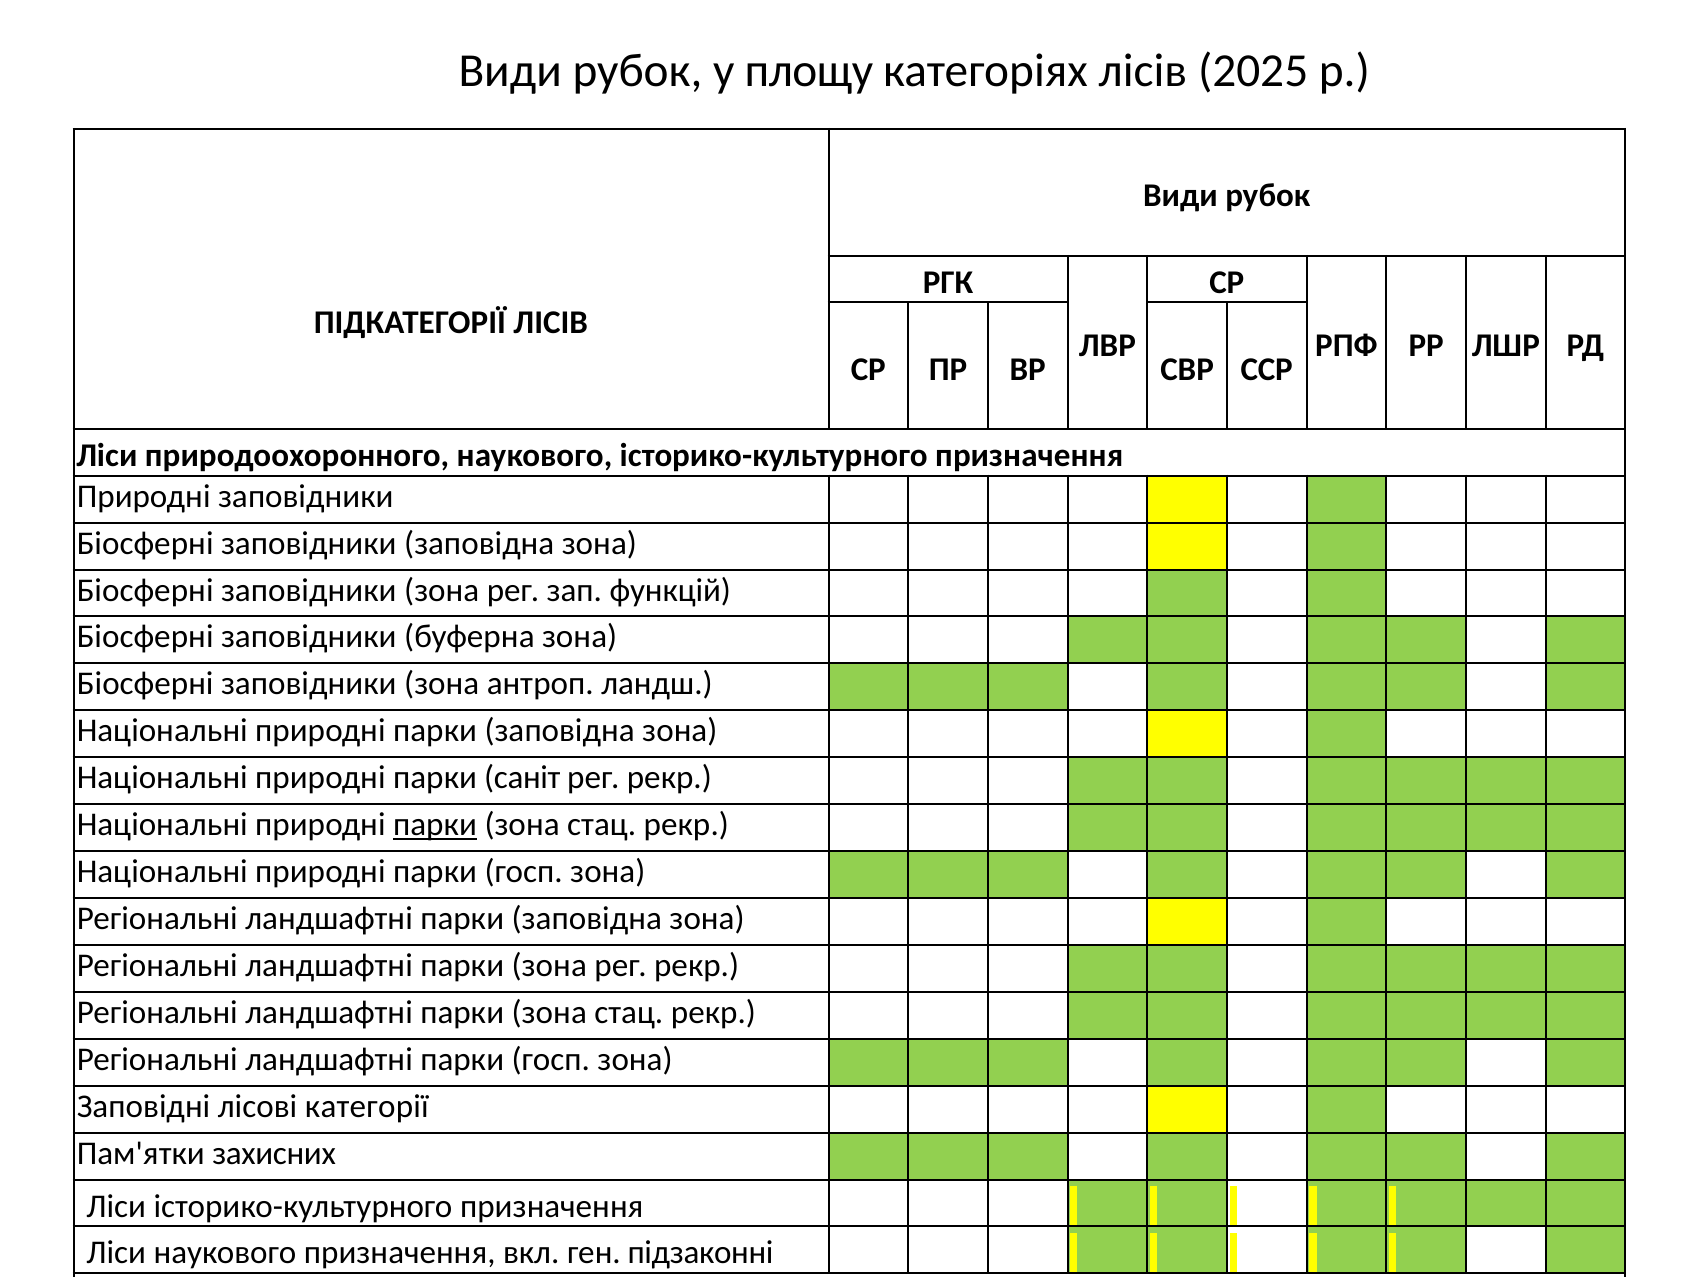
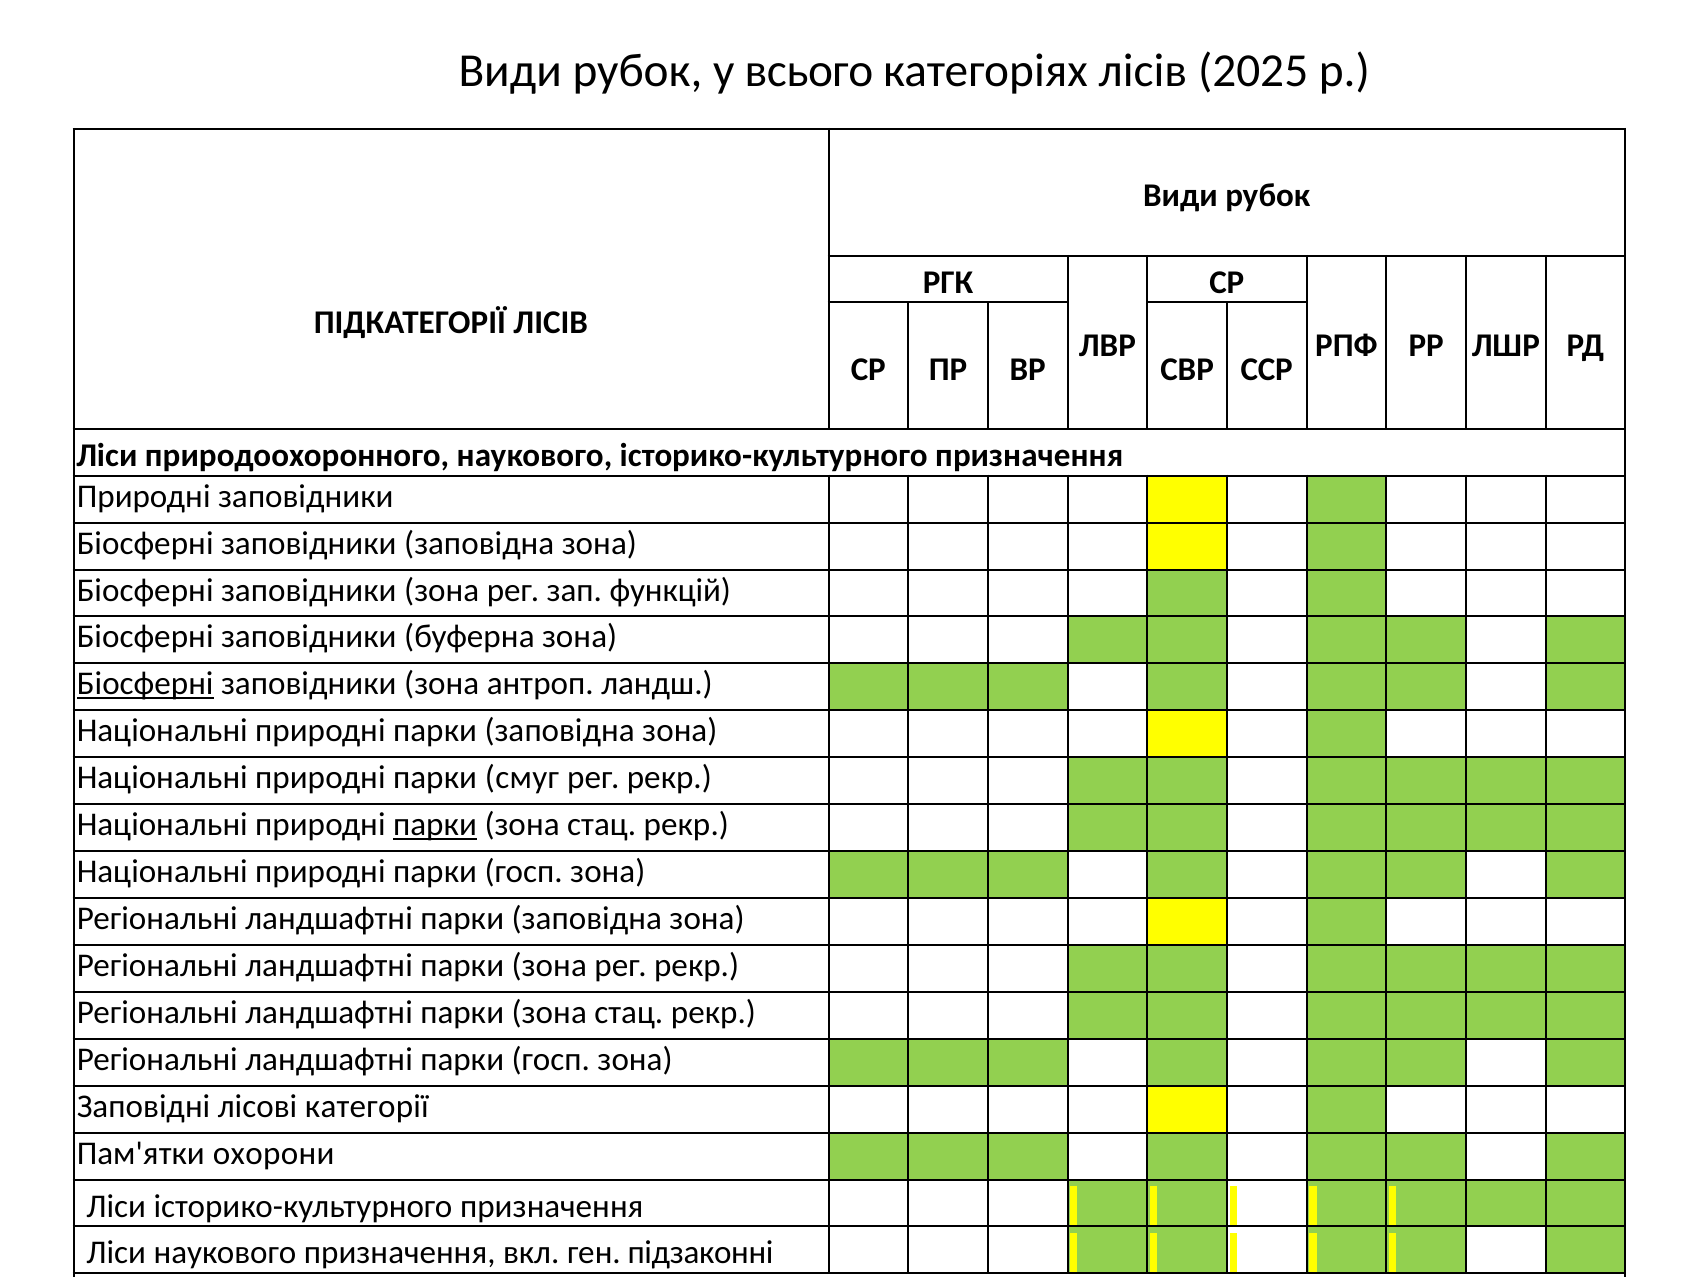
площу: площу -> всього
Біосферні at (145, 684) underline: none -> present
парки саніт: саніт -> смуг
Пам'ятки захисних: захисних -> охорони
